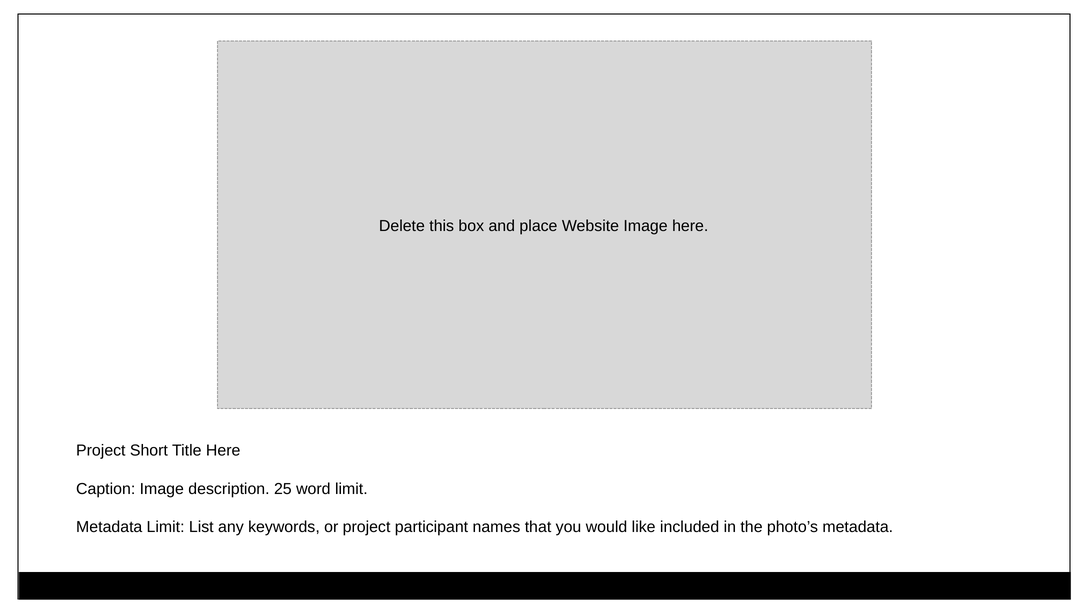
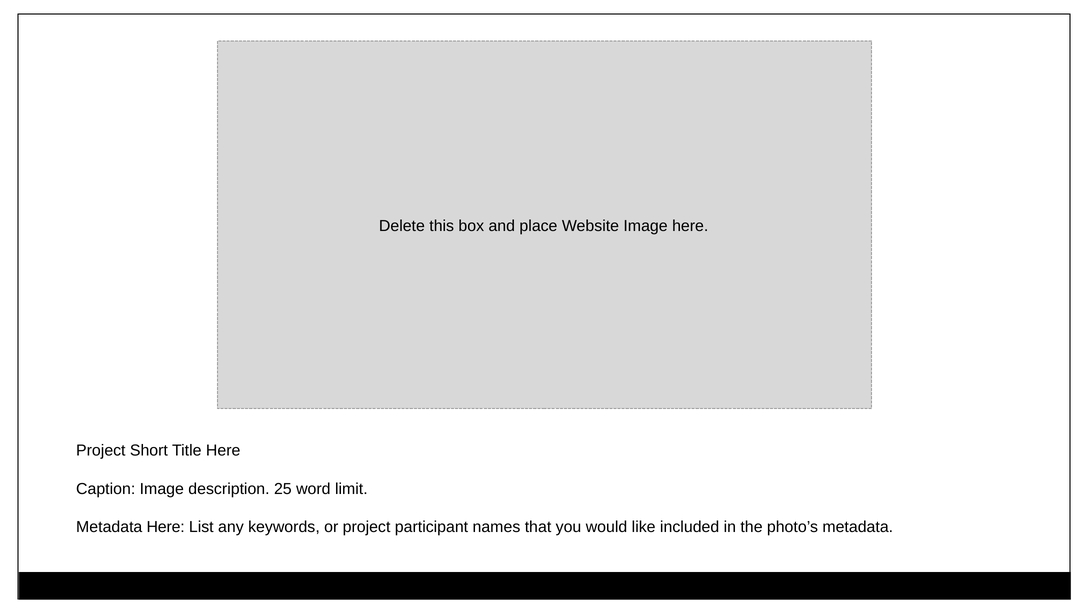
Metadata Limit: Limit -> Here
